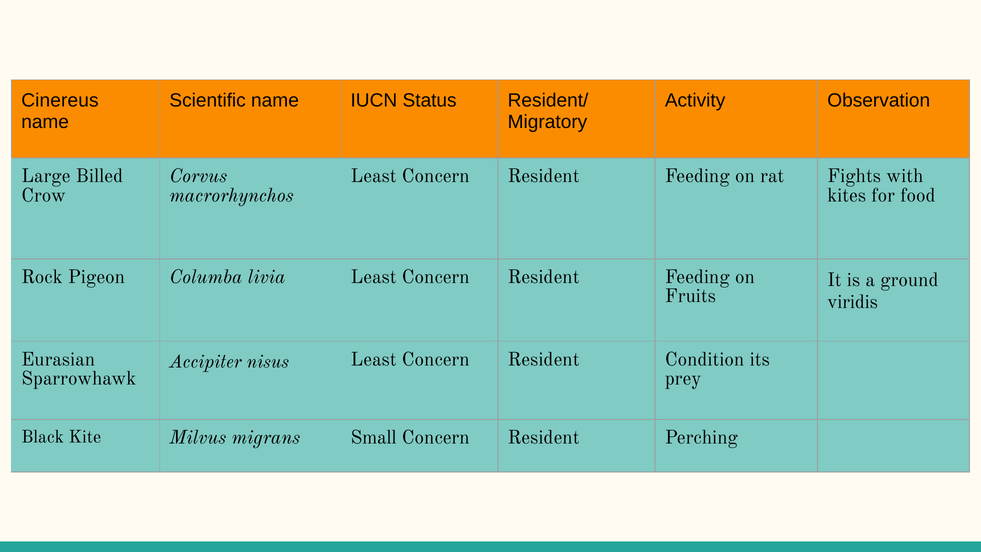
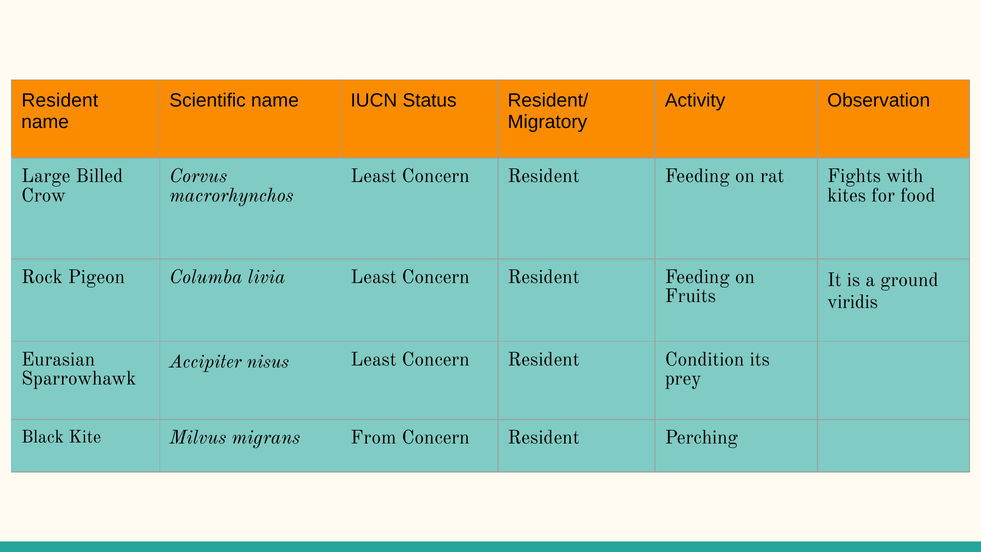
Cinereus at (60, 101): Cinereus -> Resident
Small: Small -> From
